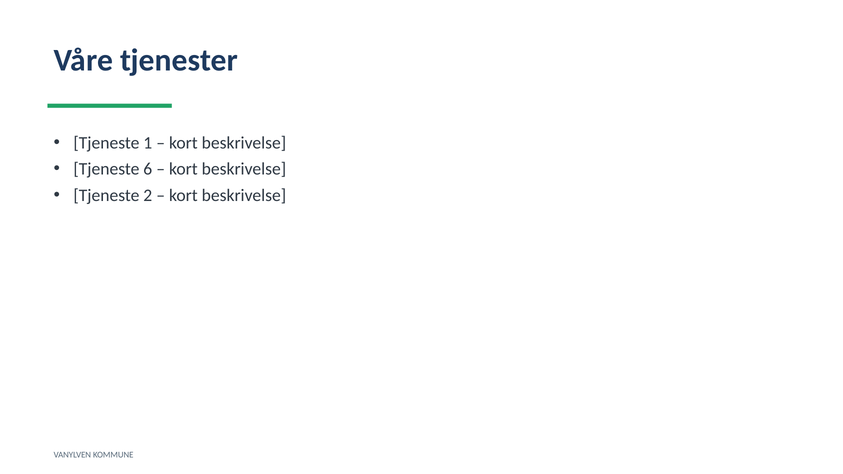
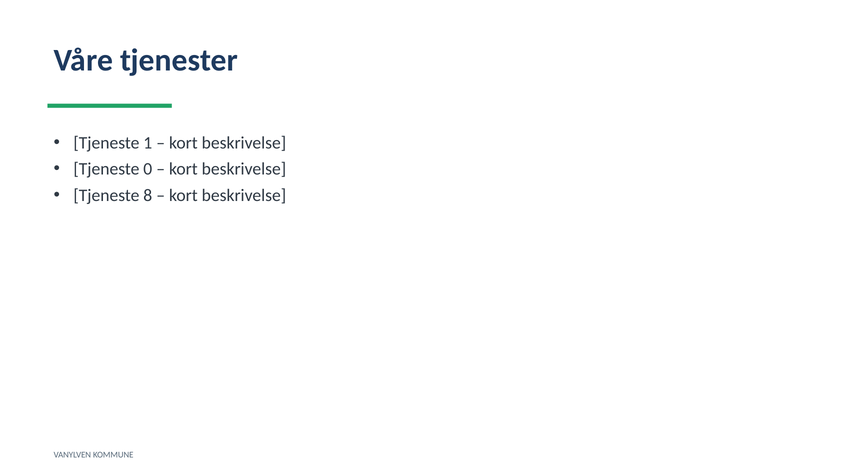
6: 6 -> 0
2: 2 -> 8
